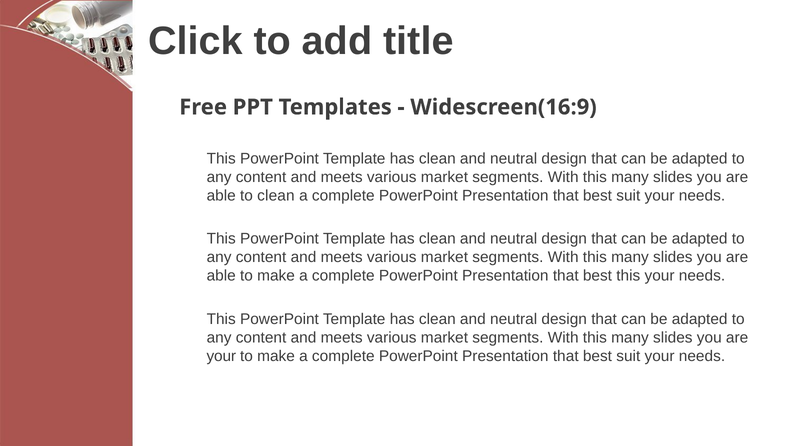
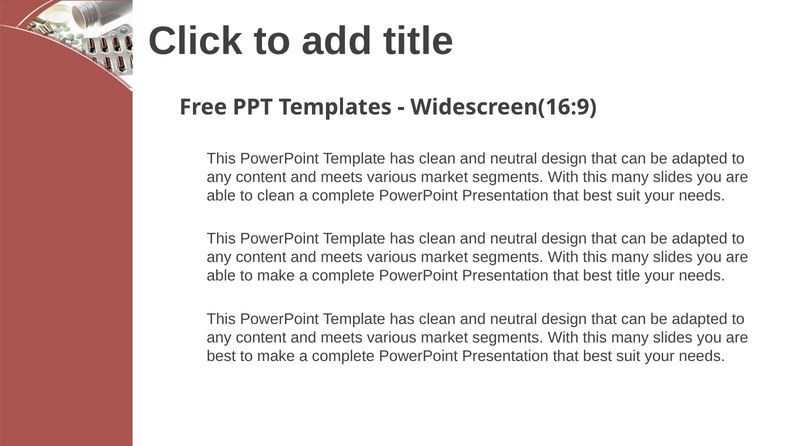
best this: this -> title
your at (221, 356): your -> best
